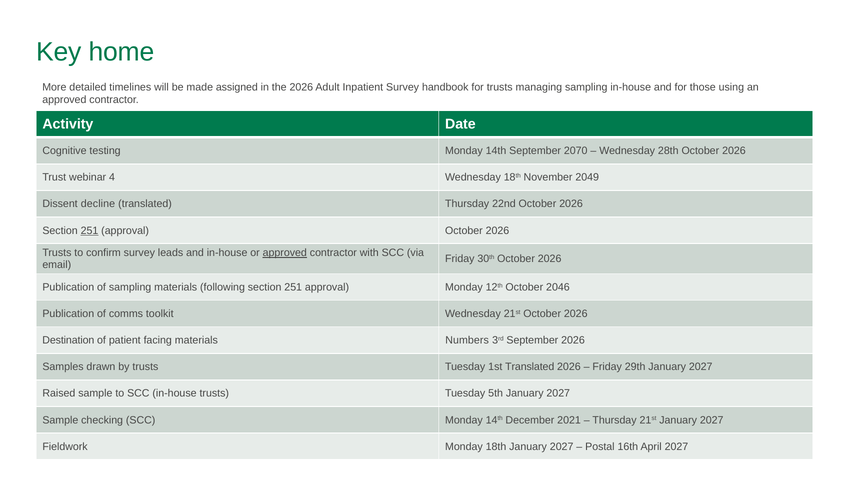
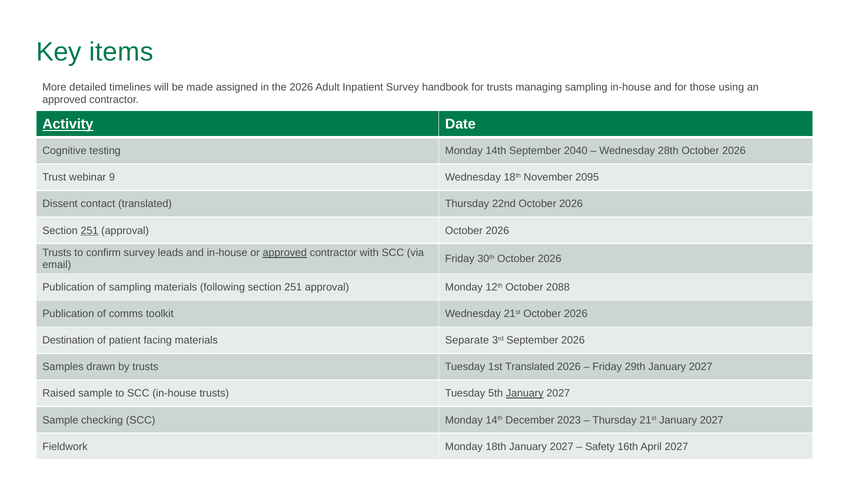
home: home -> items
Activity underline: none -> present
2070: 2070 -> 2040
4: 4 -> 9
2049: 2049 -> 2095
decline: decline -> contact
2046: 2046 -> 2088
Numbers: Numbers -> Separate
January at (525, 393) underline: none -> present
2021: 2021 -> 2023
Postal: Postal -> Safety
